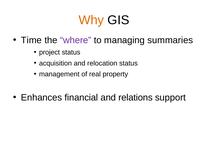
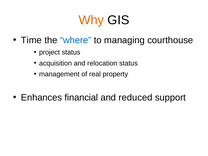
where colour: purple -> blue
summaries: summaries -> courthouse
relations: relations -> reduced
